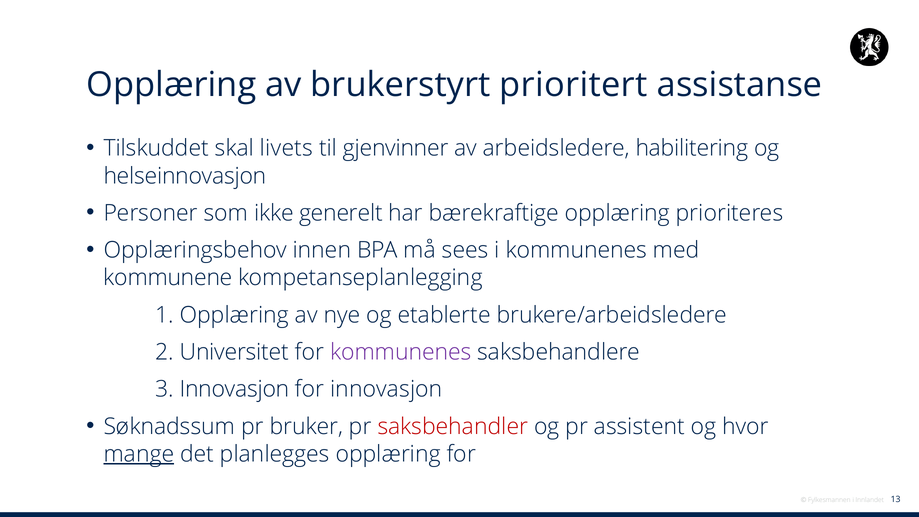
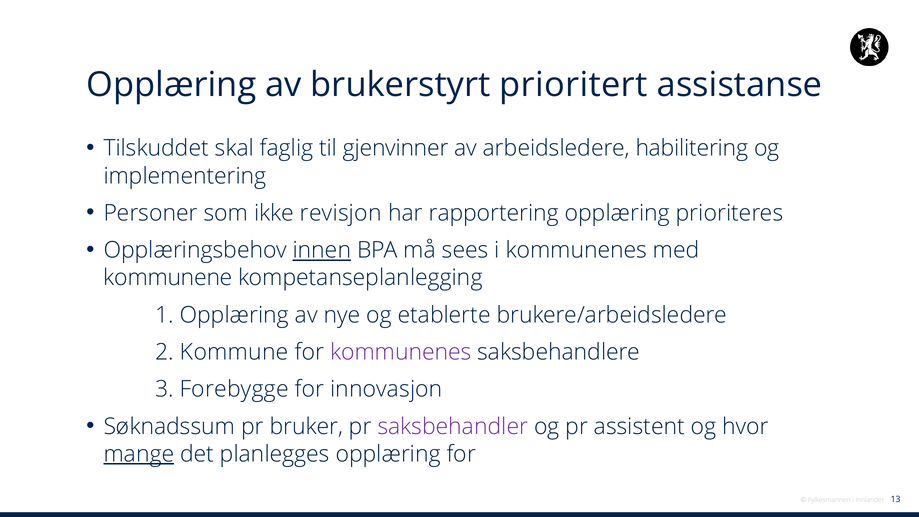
livets: livets -> faglig
helseinnovasjon: helseinnovasjon -> implementering
generelt: generelt -> revisjon
bærekraftige: bærekraftige -> rapportering
innen underline: none -> present
Universitet: Universitet -> Kommune
3 Innovasjon: Innovasjon -> Forebygge
saksbehandler colour: red -> purple
